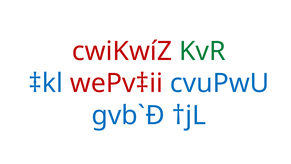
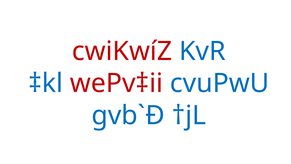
KvR colour: green -> blue
